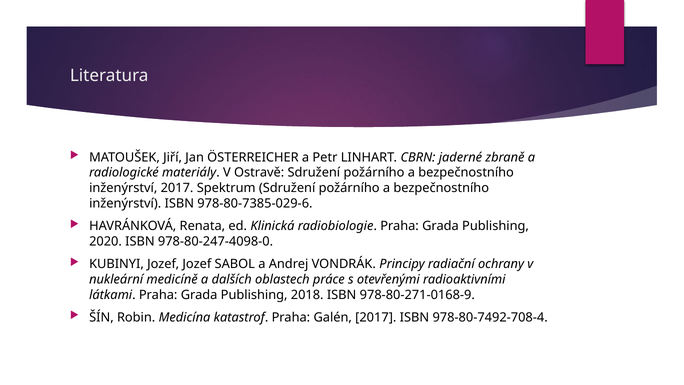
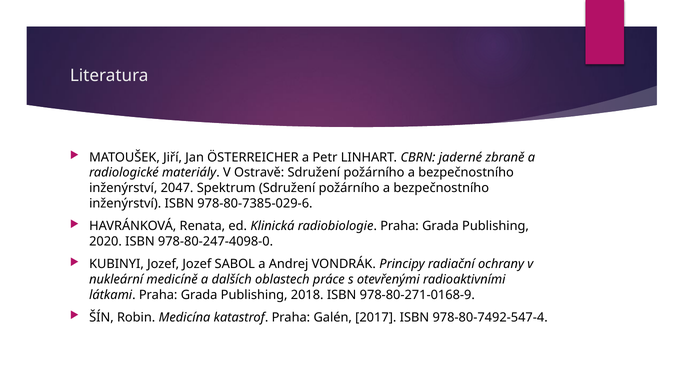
inženýrství 2017: 2017 -> 2047
978-80-7492-708-4: 978-80-7492-708-4 -> 978-80-7492-547-4
